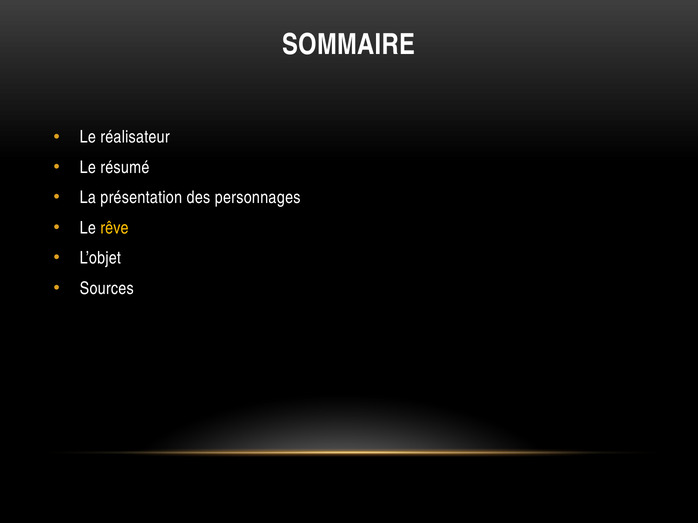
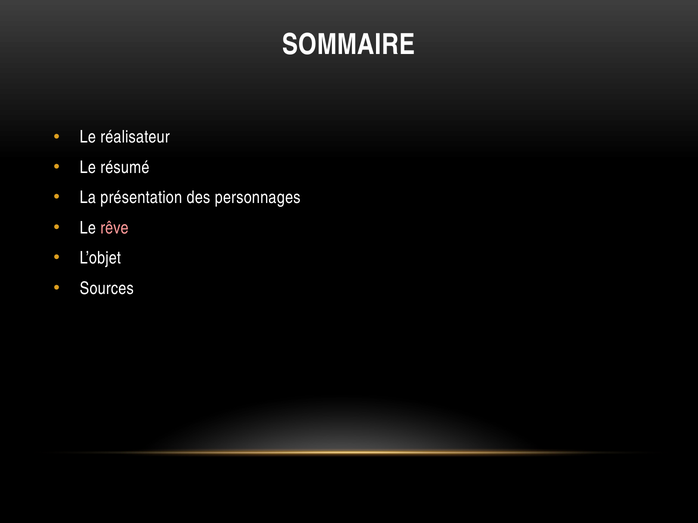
rêve colour: yellow -> pink
